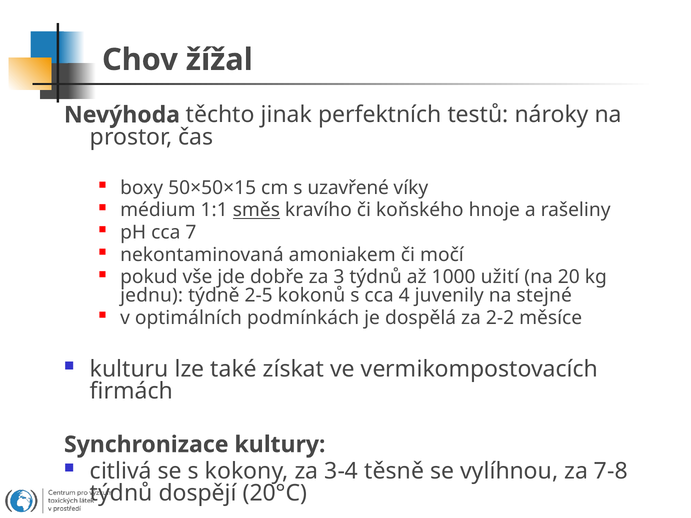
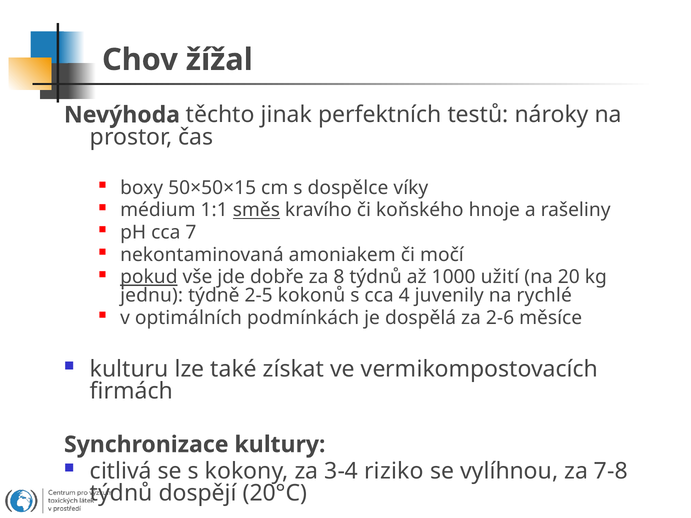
uzavřené: uzavřené -> dospělce
pokud underline: none -> present
3: 3 -> 8
stejné: stejné -> rychlé
2-2: 2-2 -> 2-6
těsně: těsně -> riziko
